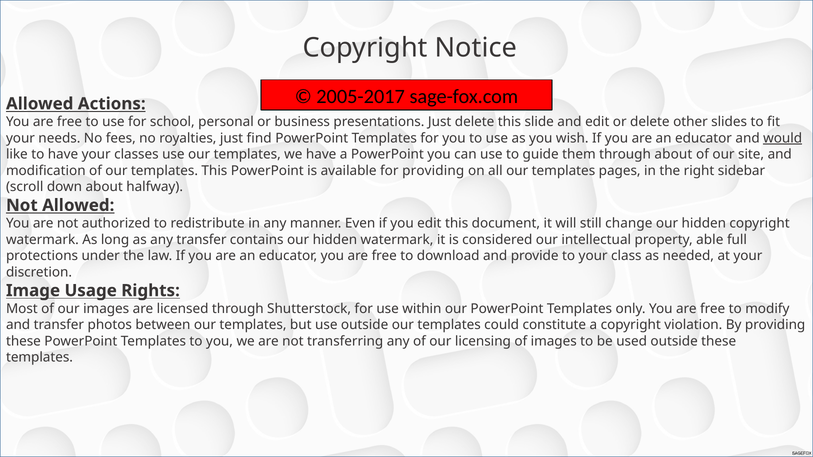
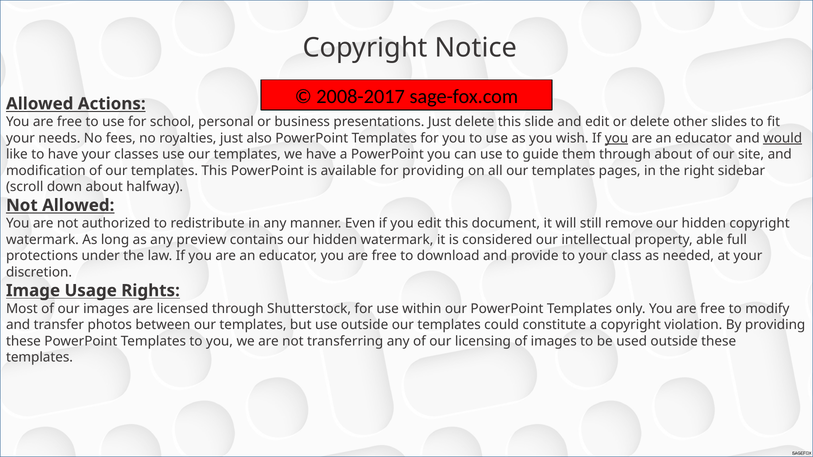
2005-2017: 2005-2017 -> 2008-2017
find: find -> also
you at (616, 138) underline: none -> present
change: change -> remove
any transfer: transfer -> preview
